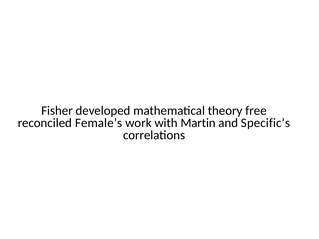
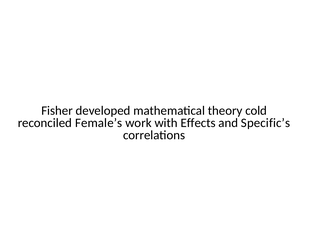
free: free -> cold
Martin: Martin -> Effects
